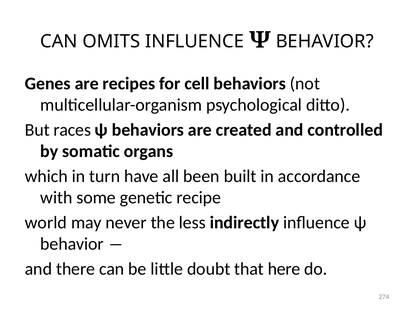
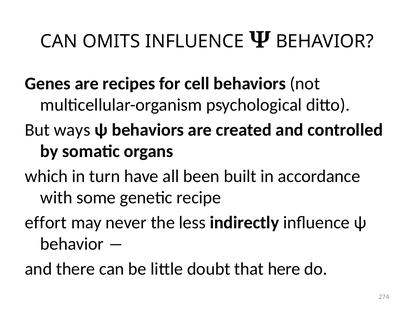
races: races -> ways
world: world -> effort
